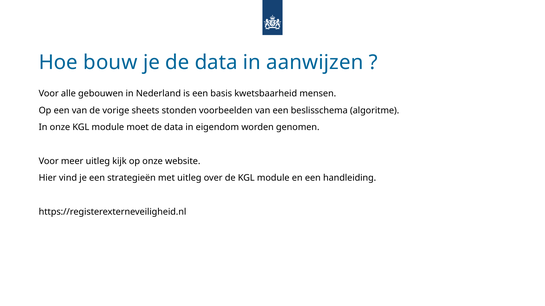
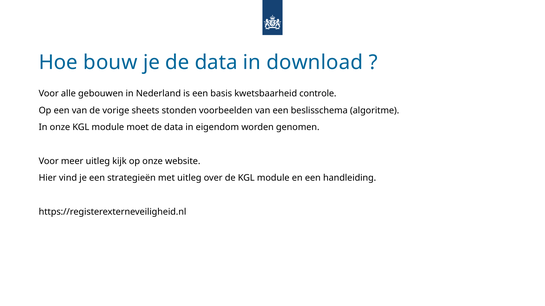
aanwijzen: aanwijzen -> download
mensen: mensen -> controle
